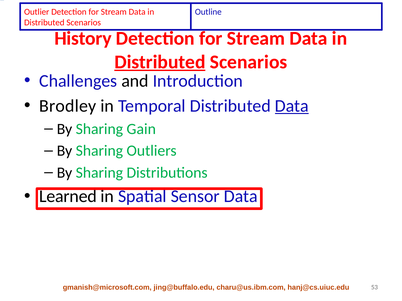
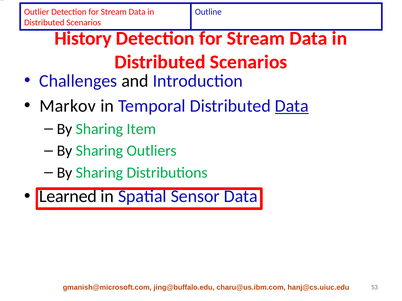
Distributed at (160, 62) underline: present -> none
Brodley: Brodley -> Markov
Gain: Gain -> Item
